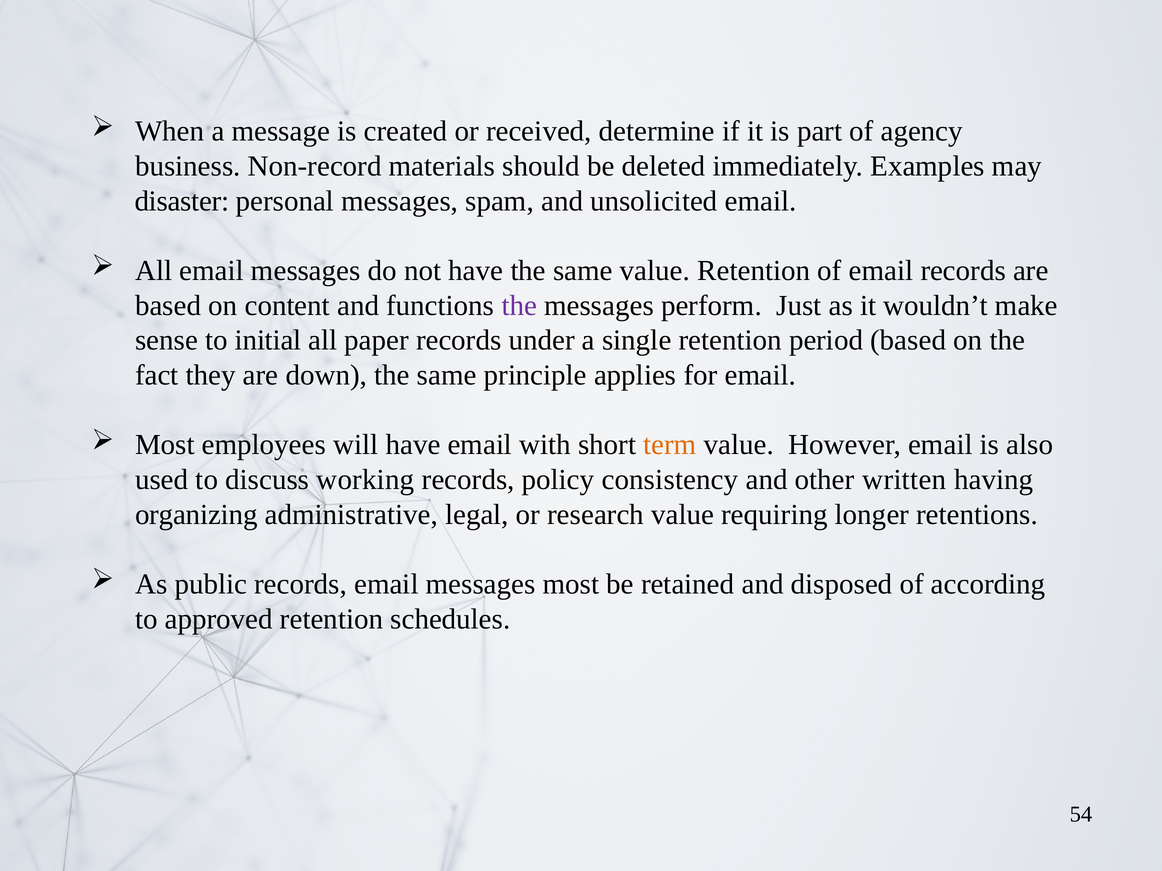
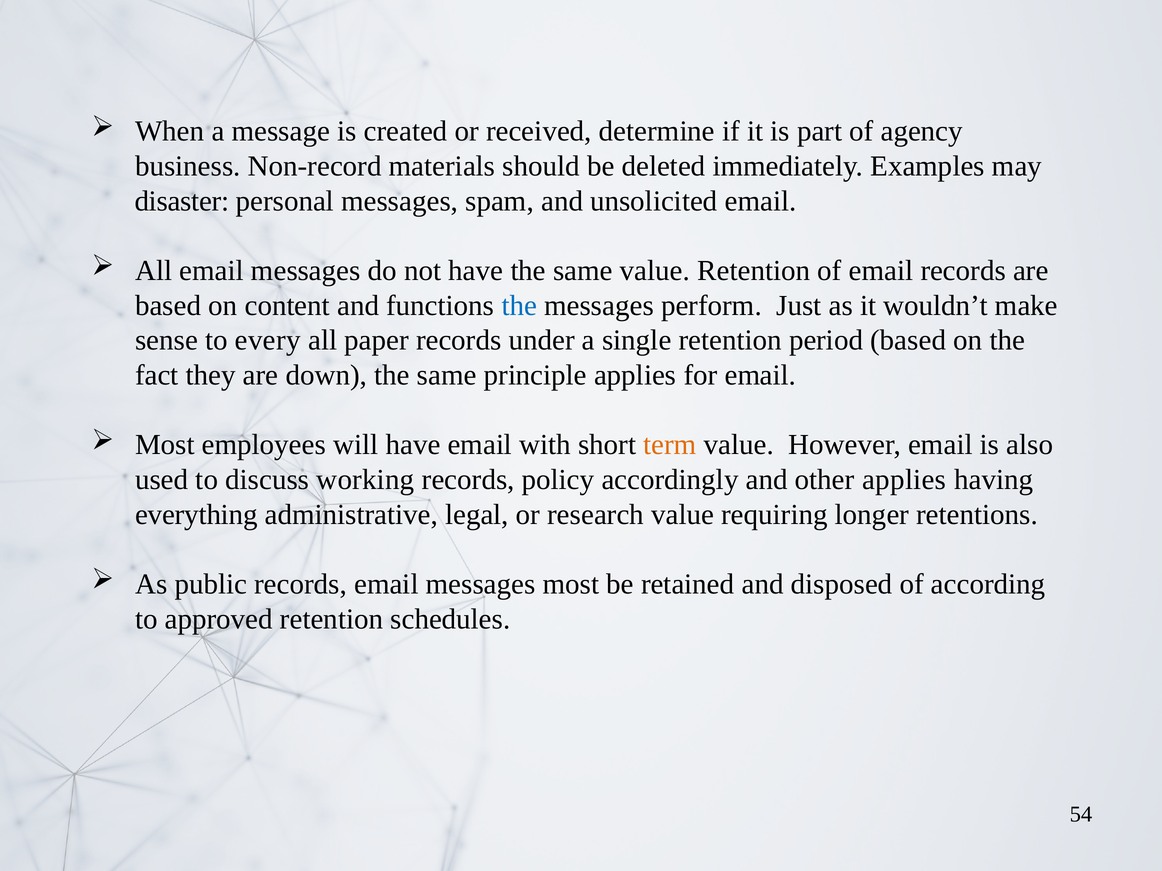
the at (519, 306) colour: purple -> blue
initial: initial -> every
consistency: consistency -> accordingly
other written: written -> applies
organizing: organizing -> everything
